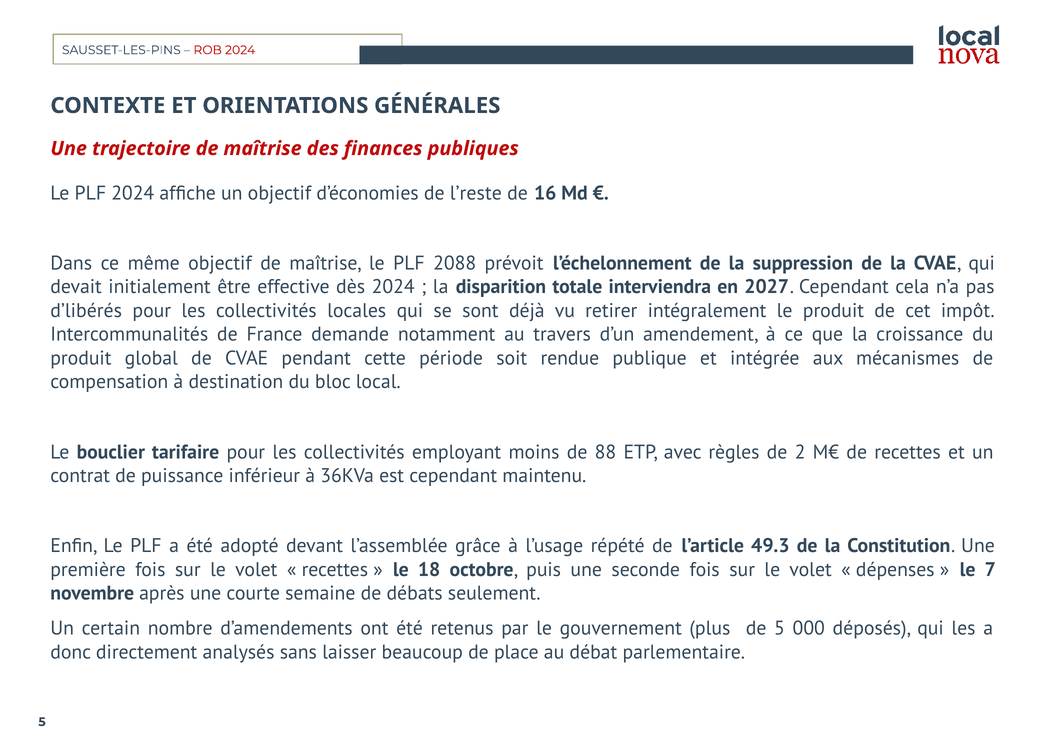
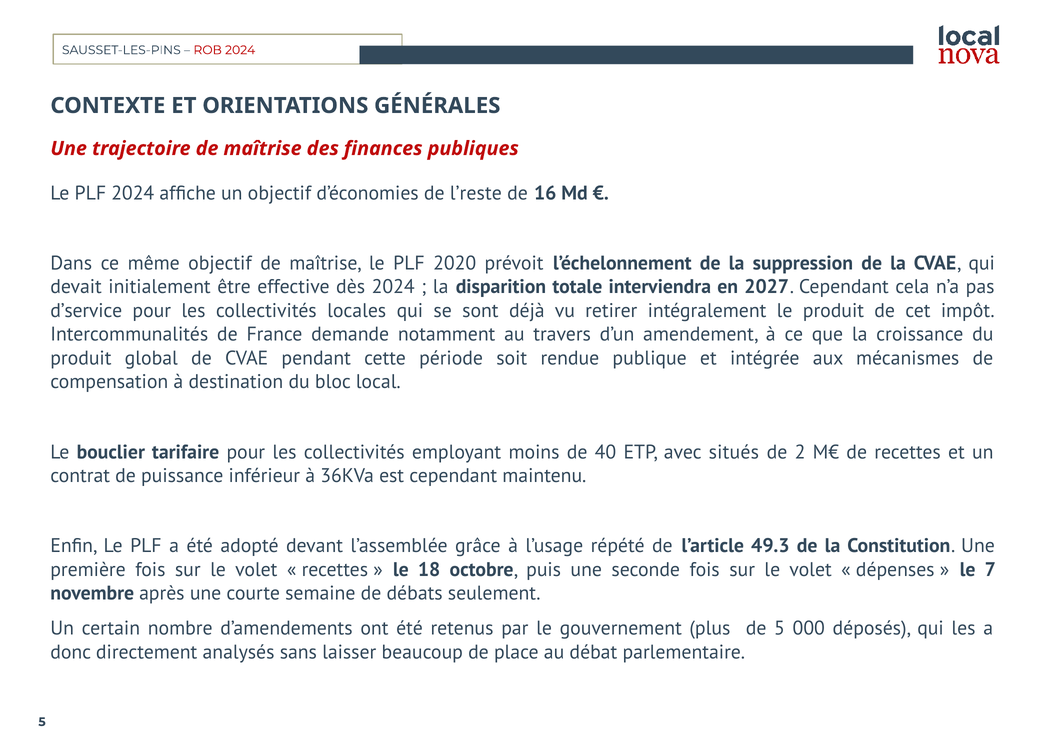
2088: 2088 -> 2020
d’libérés: d’libérés -> d’service
88: 88 -> 40
règles: règles -> situés
